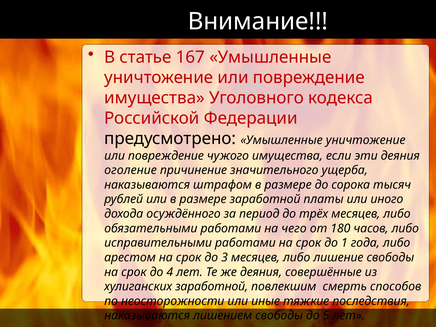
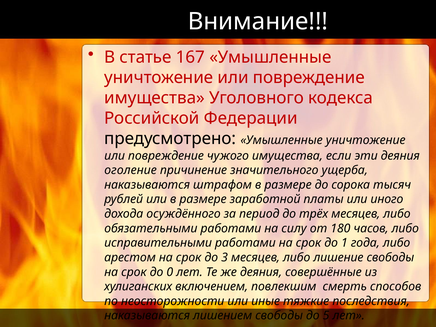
чего: чего -> силу
4: 4 -> 0
хулиганских заработной: заработной -> включением
